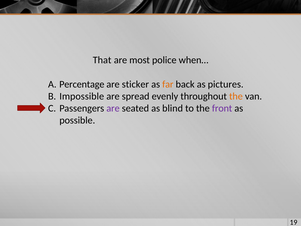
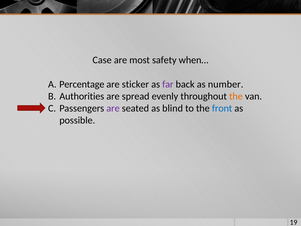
That: That -> Case
police: police -> safety
far colour: orange -> purple
pictures: pictures -> number
Impossible: Impossible -> Authorities
front colour: purple -> blue
